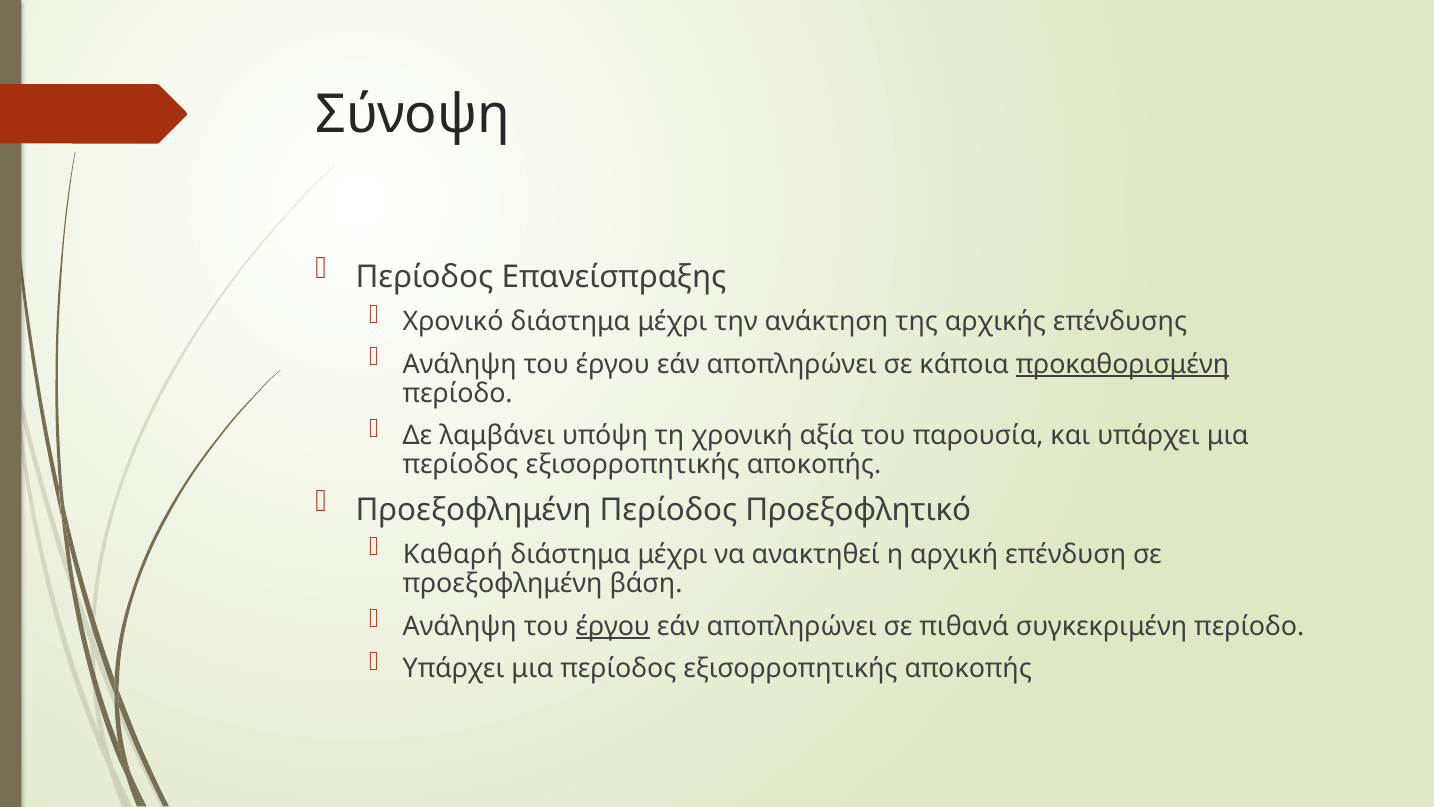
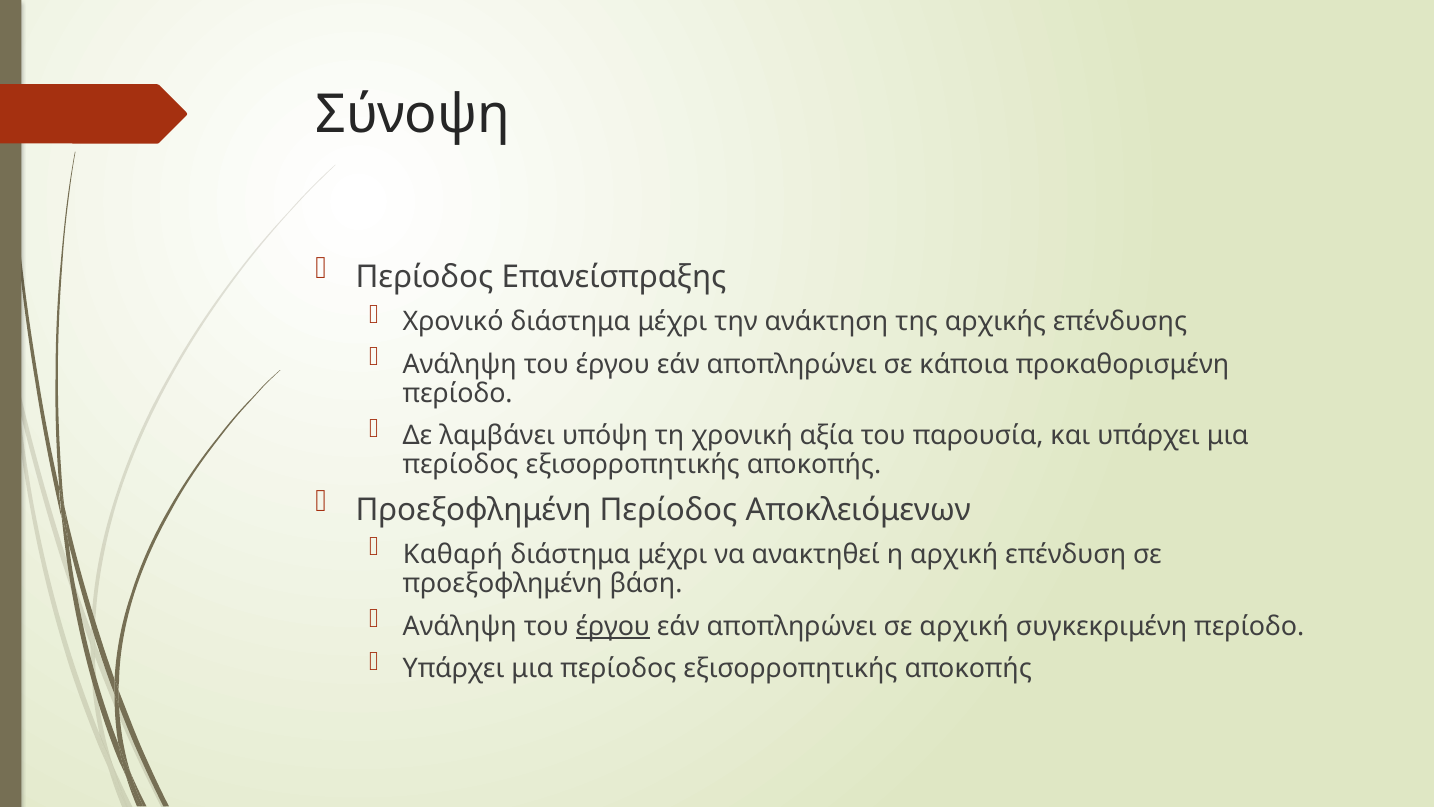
προκαθορισμένη underline: present -> none
Προεξοφλητικό: Προεξοφλητικό -> Αποκλειόμενων
σε πιθανά: πιθανά -> αρχική
